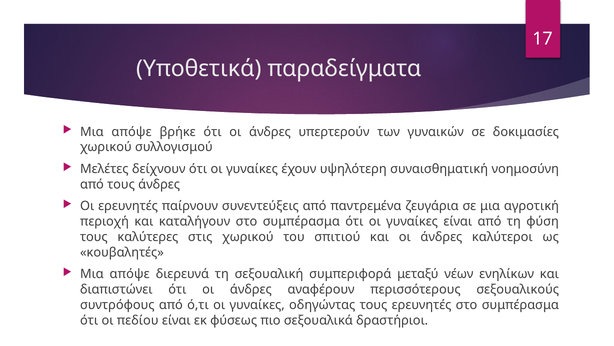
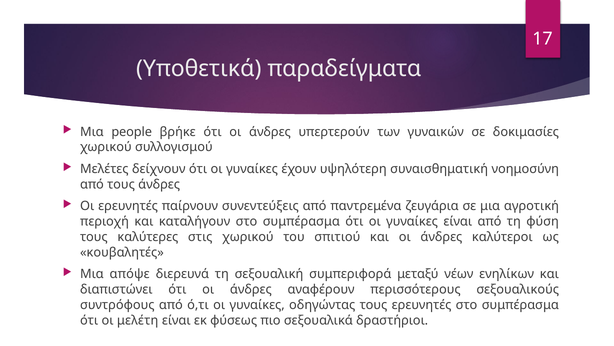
απόψε at (132, 132): απόψε -> people
πεδίου: πεδίου -> μελέτη
